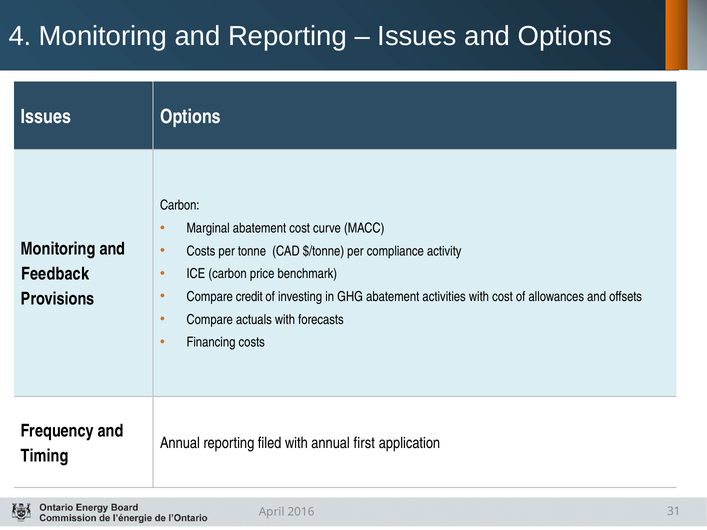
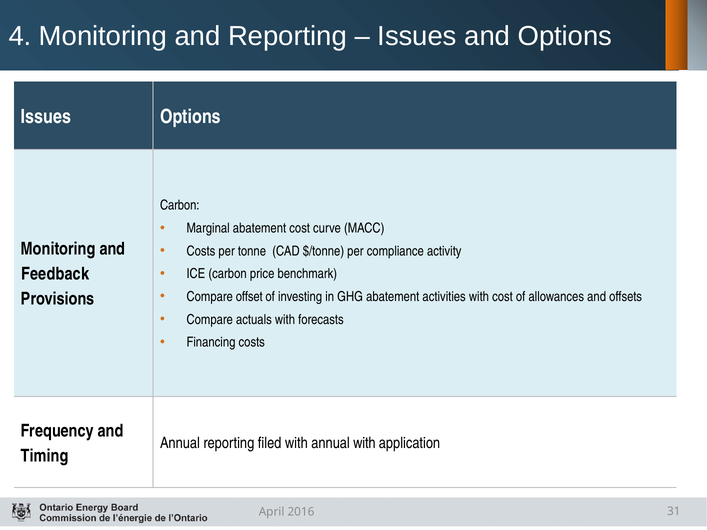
credit: credit -> offset
annual first: first -> with
